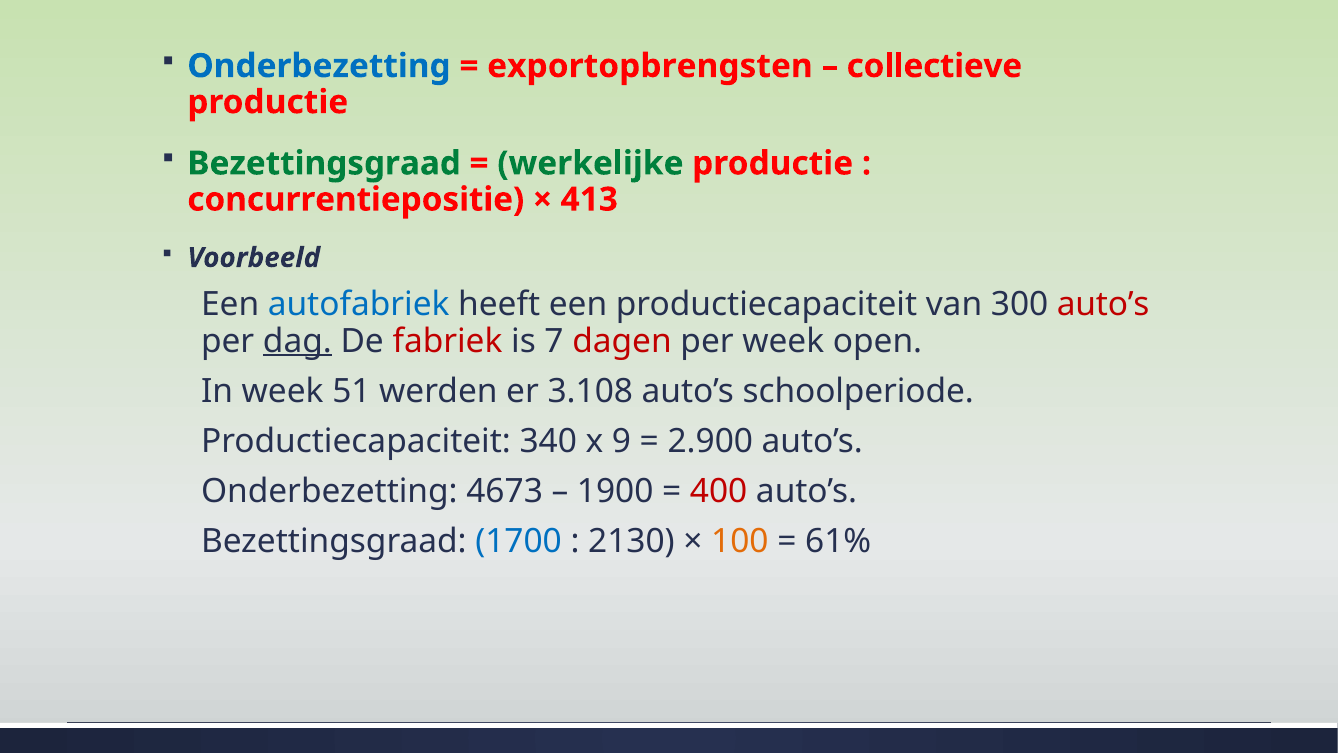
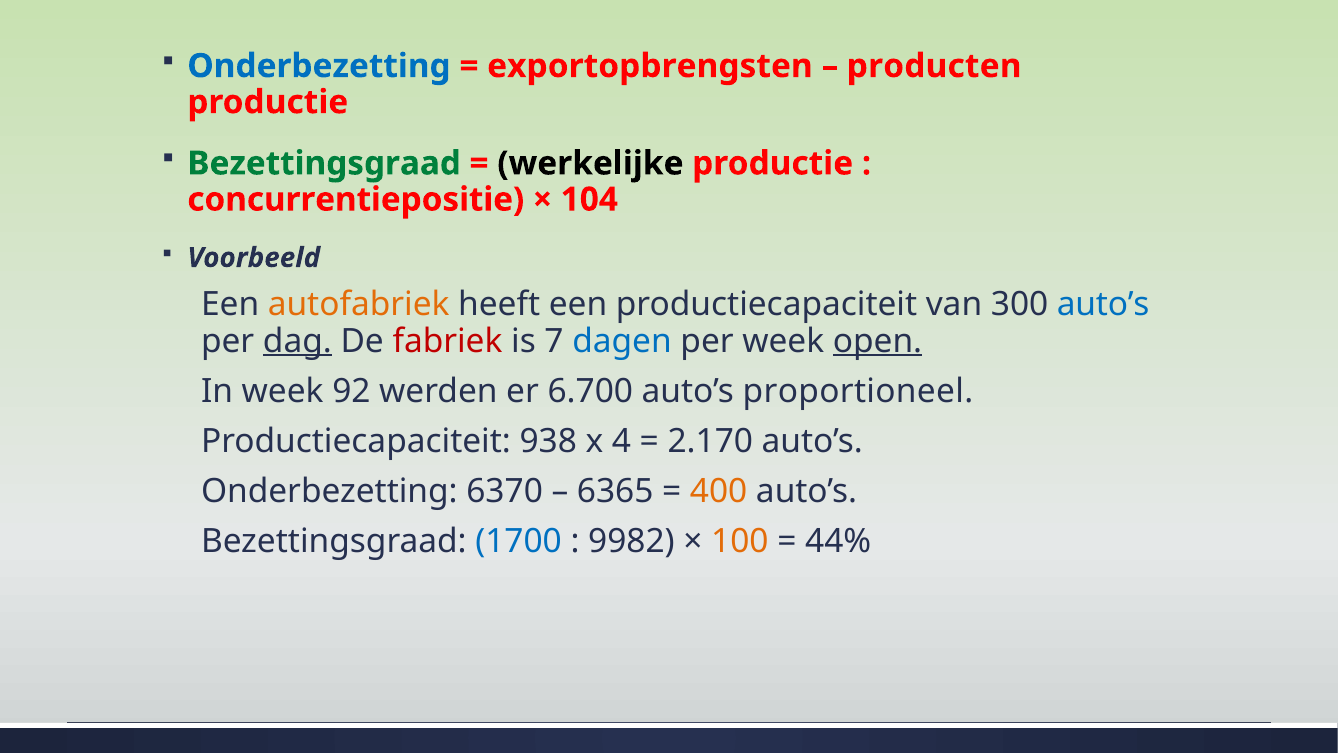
collectieve: collectieve -> producten
werkelijke colour: green -> black
413: 413 -> 104
autofabriek colour: blue -> orange
auto’s at (1103, 305) colour: red -> blue
dagen colour: red -> blue
open underline: none -> present
51: 51 -> 92
3.108: 3.108 -> 6.700
schoolperiode: schoolperiode -> proportioneel
340: 340 -> 938
9: 9 -> 4
2.900: 2.900 -> 2.170
4673: 4673 -> 6370
1900: 1900 -> 6365
400 colour: red -> orange
2130: 2130 -> 9982
61%: 61% -> 44%
